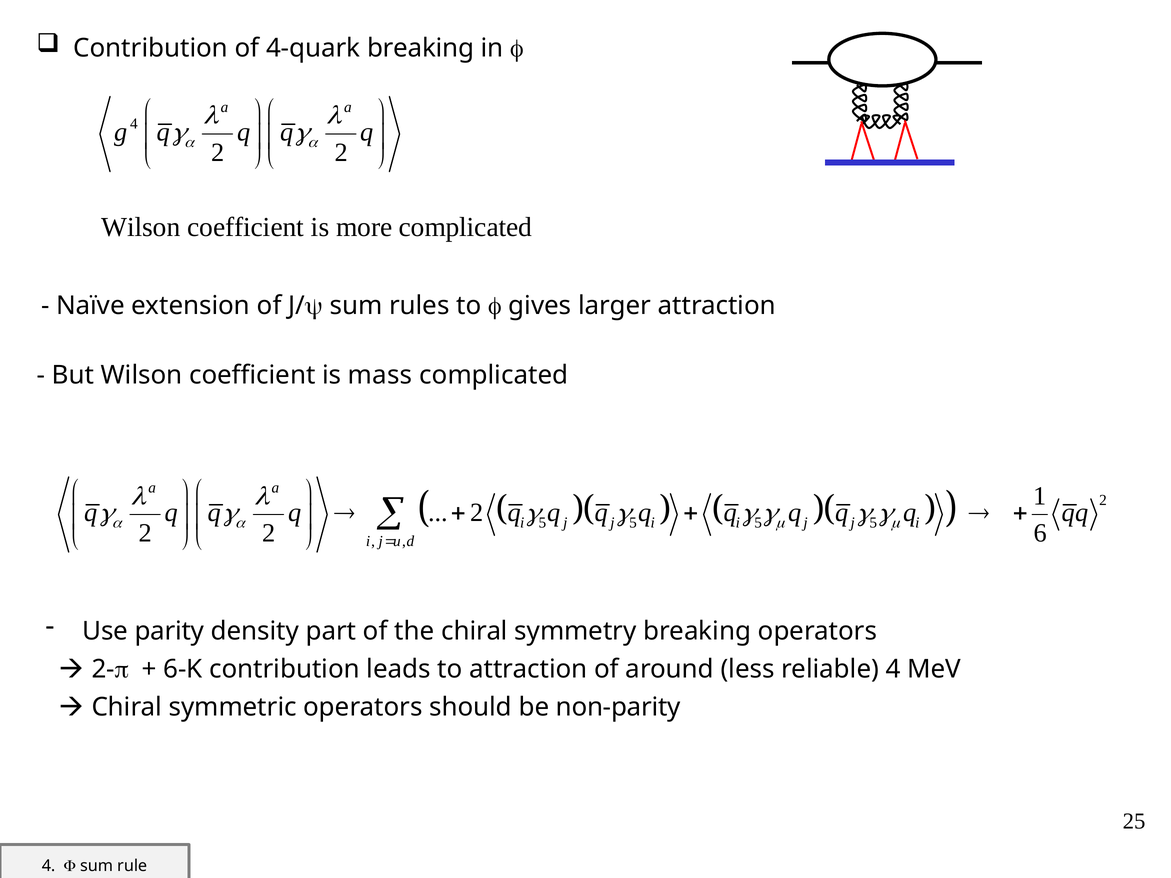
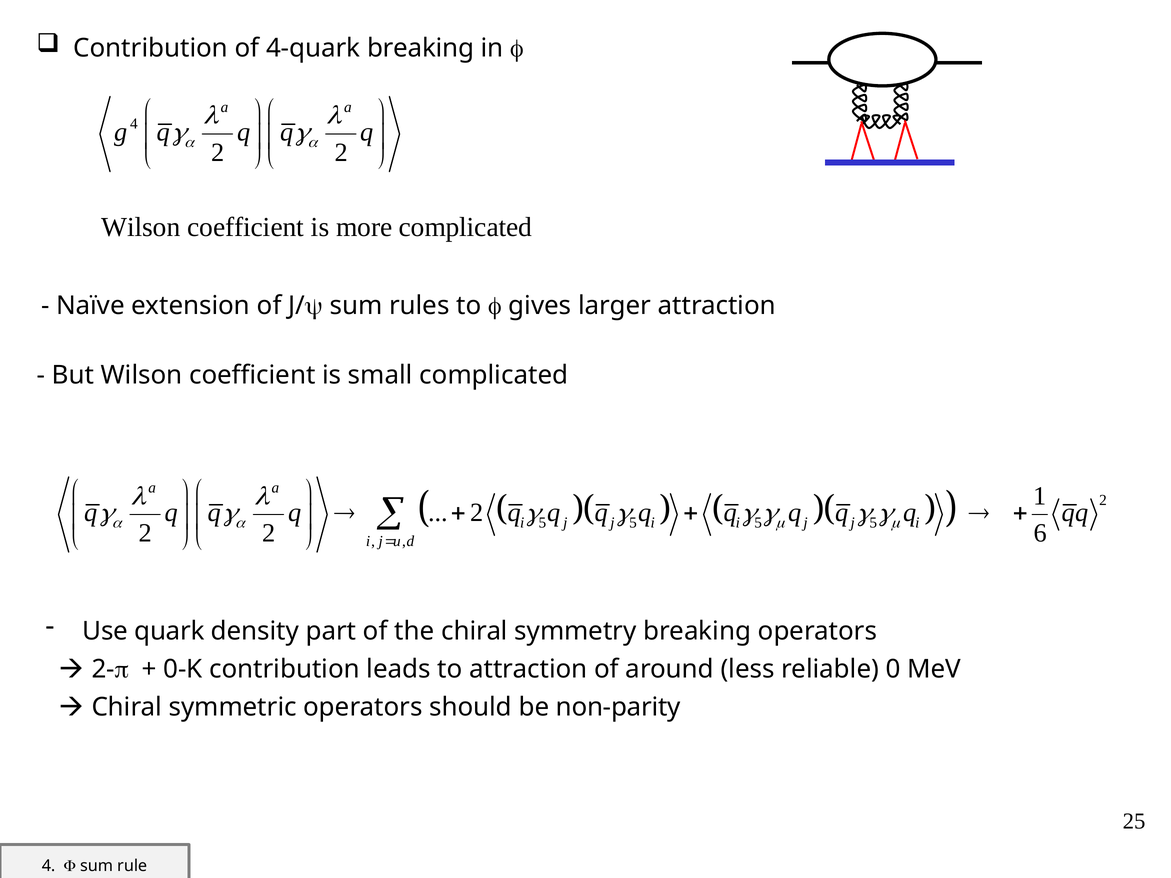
mass: mass -> small
parity: parity -> quark
6-K: 6-K -> 0-K
reliable 4: 4 -> 0
